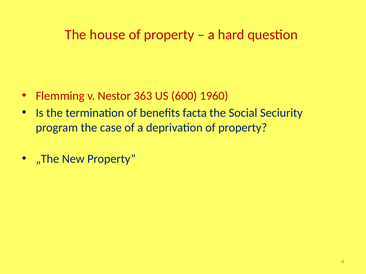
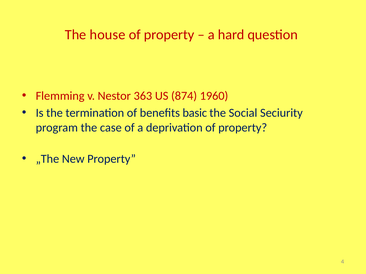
600: 600 -> 874
facta: facta -> basic
